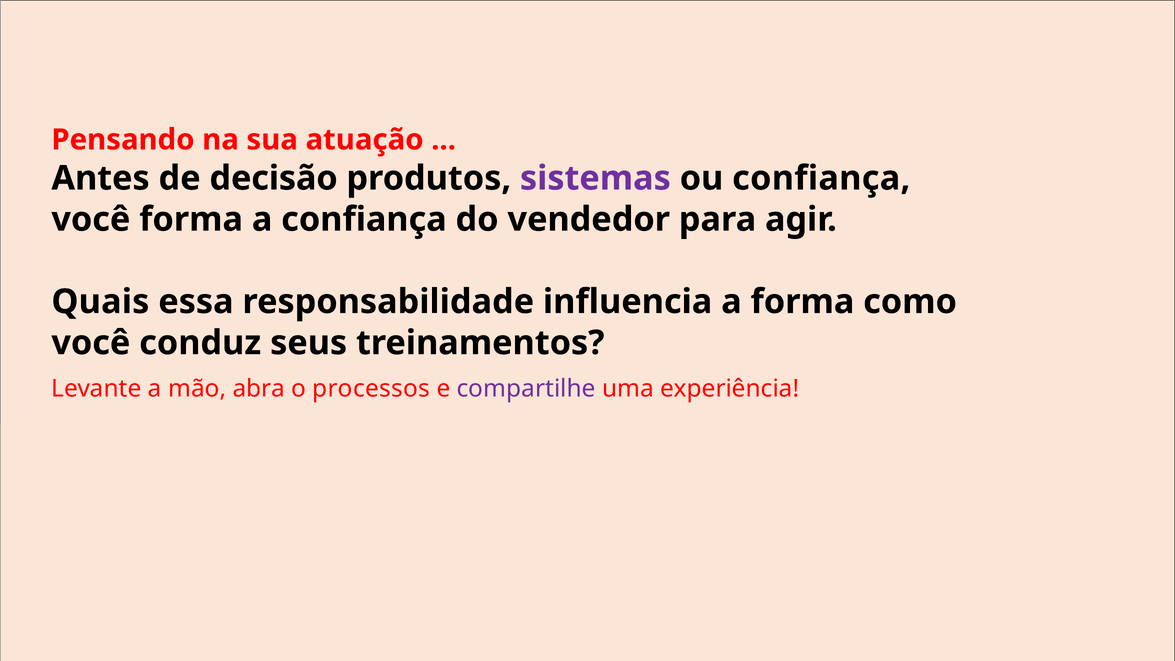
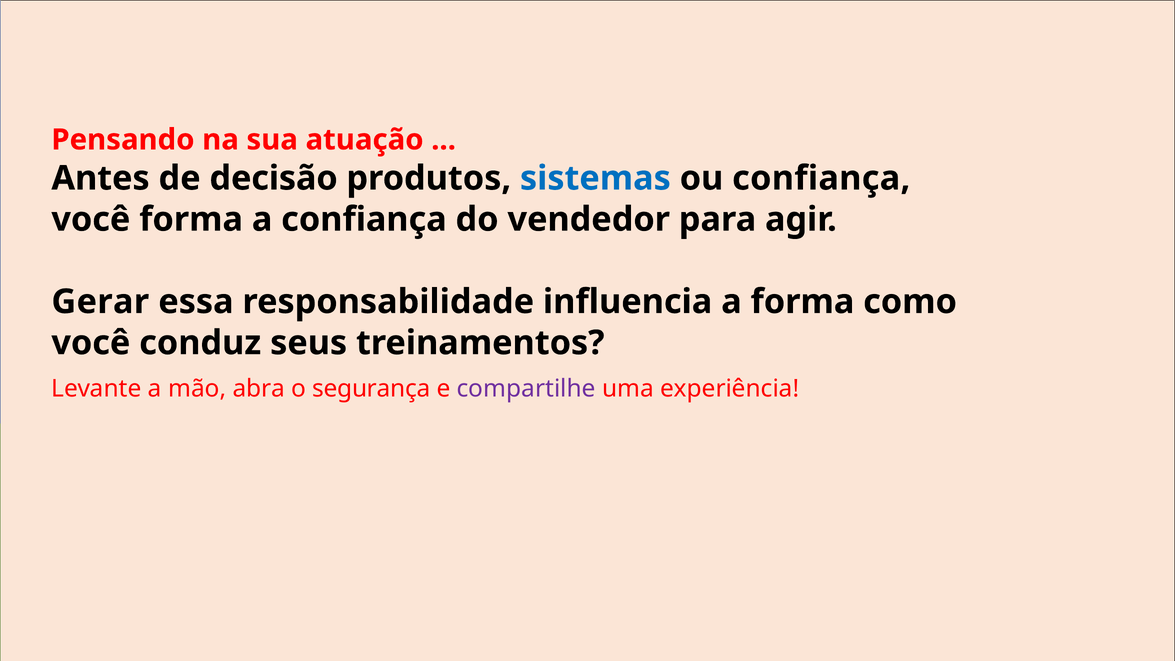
sistemas colour: purple -> blue
Quais: Quais -> Gerar
processos: processos -> segurança
